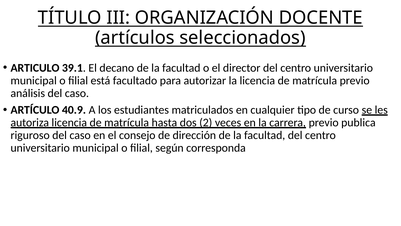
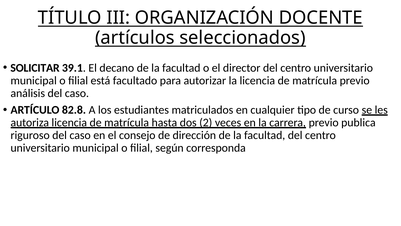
ARTICULO: ARTICULO -> SOLICITAR
40.9: 40.9 -> 82.8
